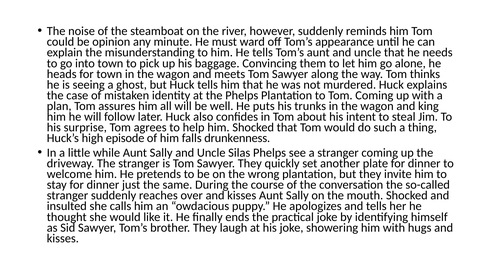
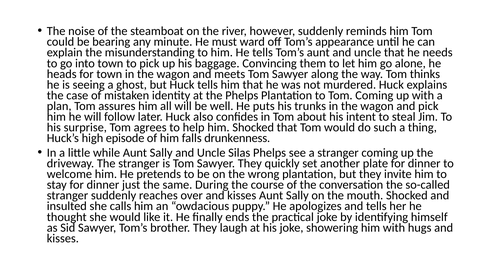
opinion: opinion -> bearing
and king: king -> pick
